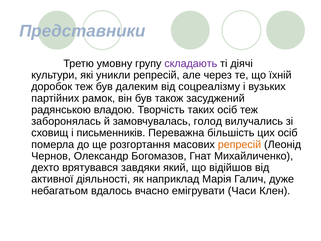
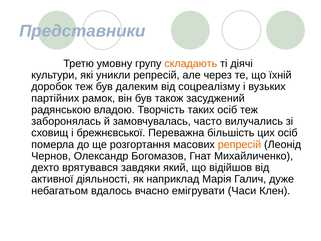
складають colour: purple -> orange
голод: голод -> часто
письменників: письменників -> брежнєвської
